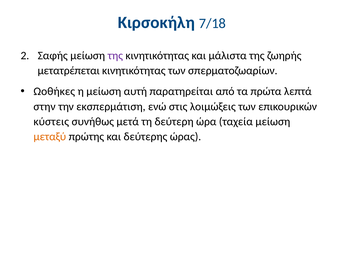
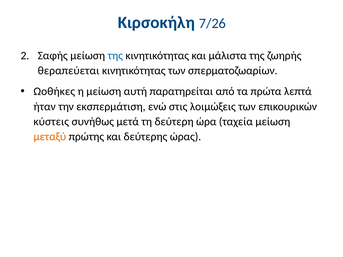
7/18: 7/18 -> 7/26
της at (115, 56) colour: purple -> blue
μετατρέπεται: μετατρέπεται -> θεραπεύεται
στην: στην -> ήταν
